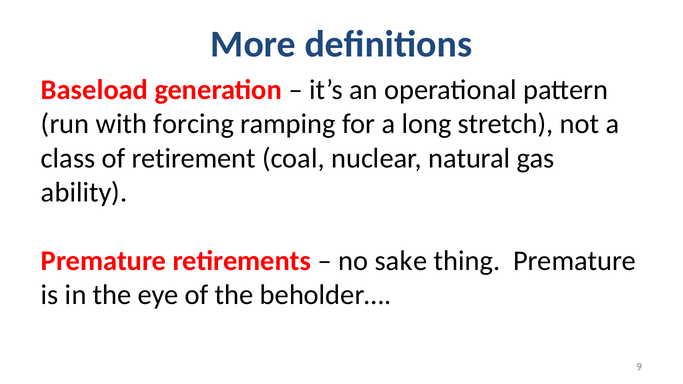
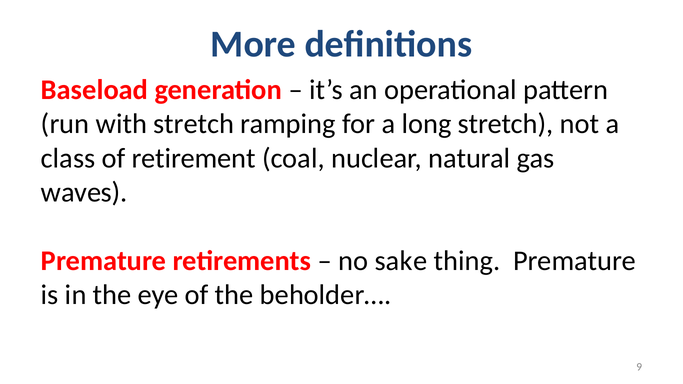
with forcing: forcing -> stretch
ability: ability -> waves
